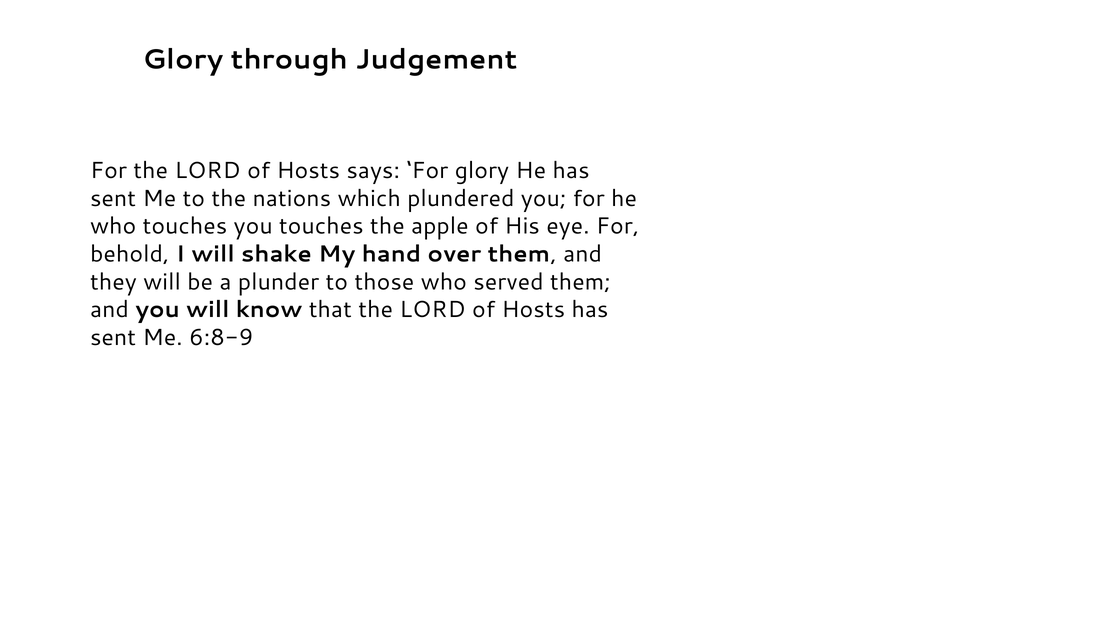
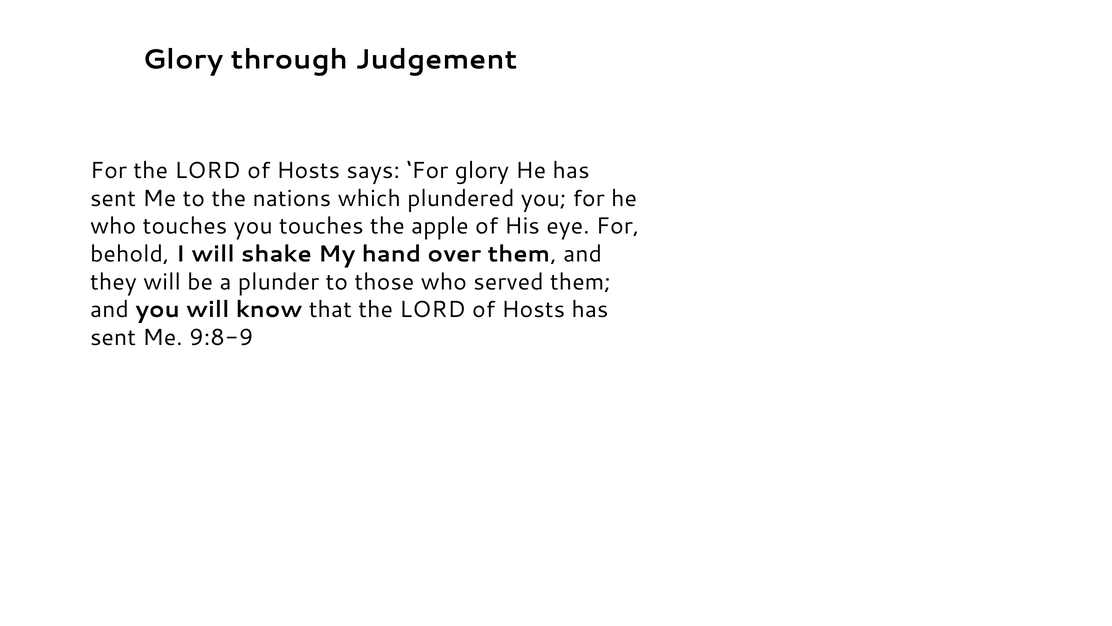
6:8-9: 6:8-9 -> 9:8-9
